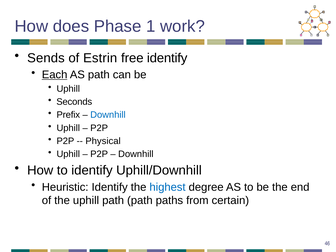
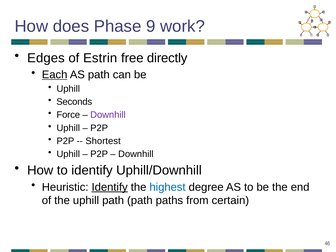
1: 1 -> 9
Sends: Sends -> Edges
free identify: identify -> directly
Prefix: Prefix -> Force
Downhill at (108, 115) colour: blue -> purple
Physical: Physical -> Shortest
Identify at (110, 187) underline: none -> present
